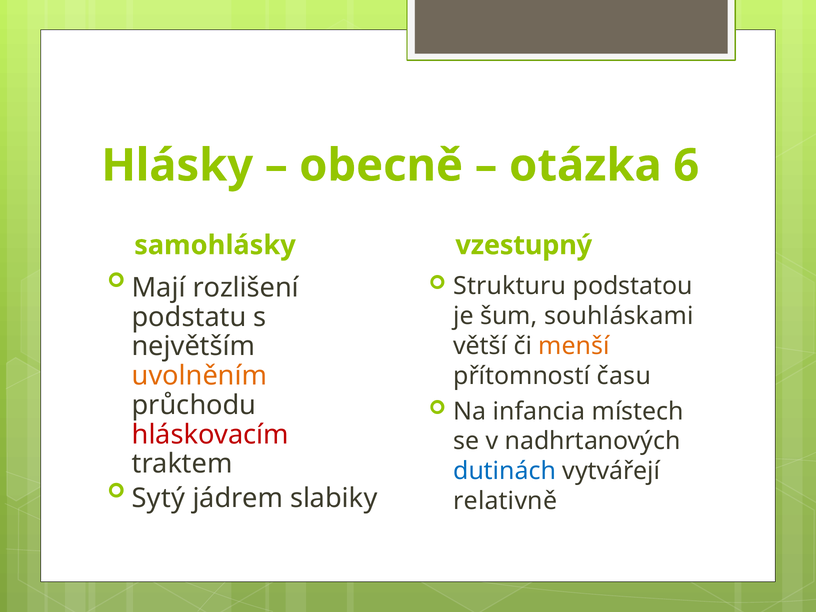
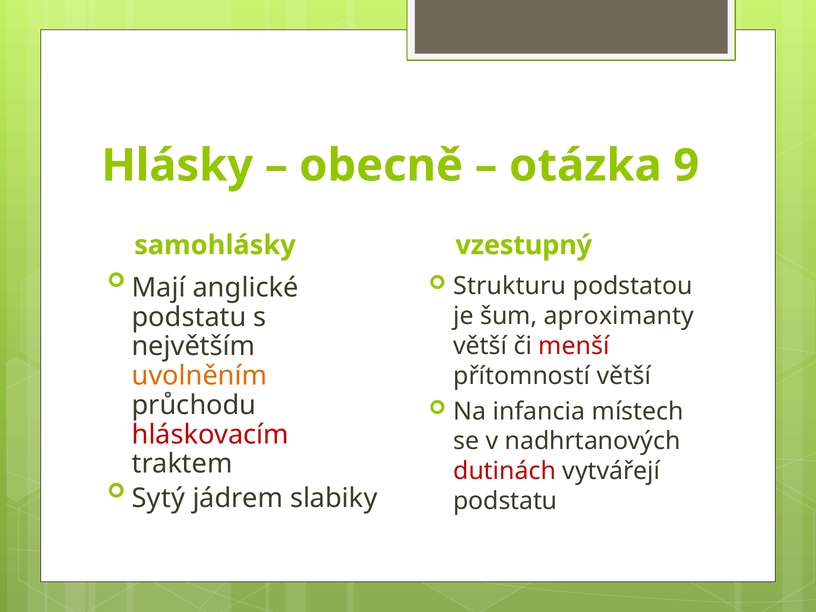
6: 6 -> 9
rozlišení: rozlišení -> anglické
souhláskami: souhláskami -> aproximanty
menší colour: orange -> red
přítomností času: času -> větší
dutinách colour: blue -> red
relativně at (505, 501): relativně -> podstatu
